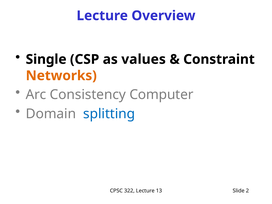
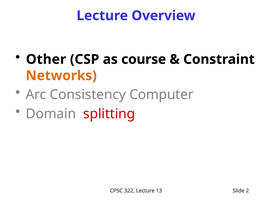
Single: Single -> Other
values: values -> course
splitting colour: blue -> red
